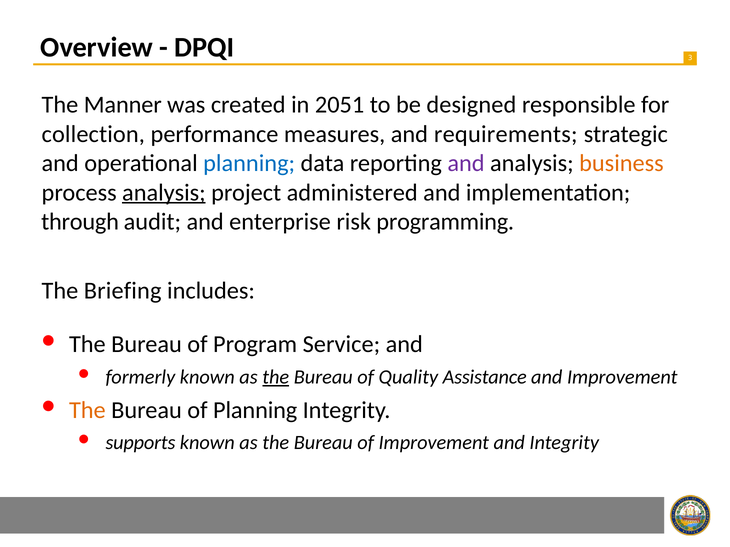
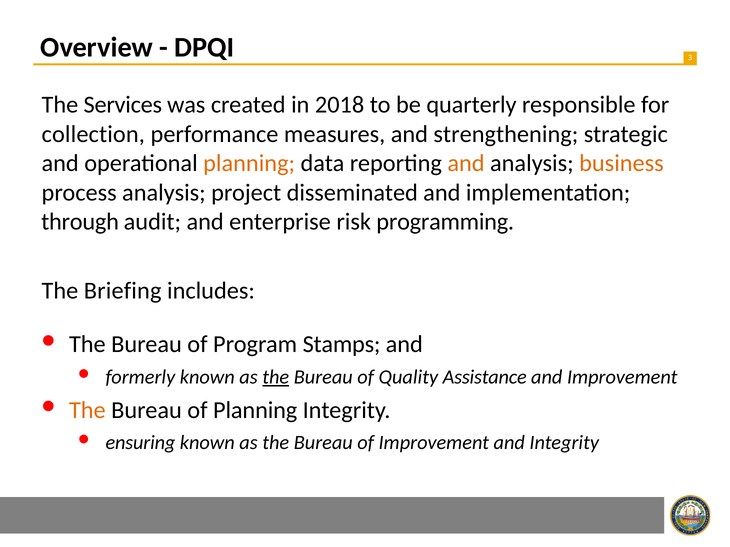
Manner: Manner -> Services
2051: 2051 -> 2018
designed: designed -> quarterly
requirements: requirements -> strengthening
planning at (249, 163) colour: blue -> orange
and at (466, 163) colour: purple -> orange
analysis at (164, 193) underline: present -> none
administered: administered -> disseminated
Service: Service -> Stamps
supports: supports -> ensuring
